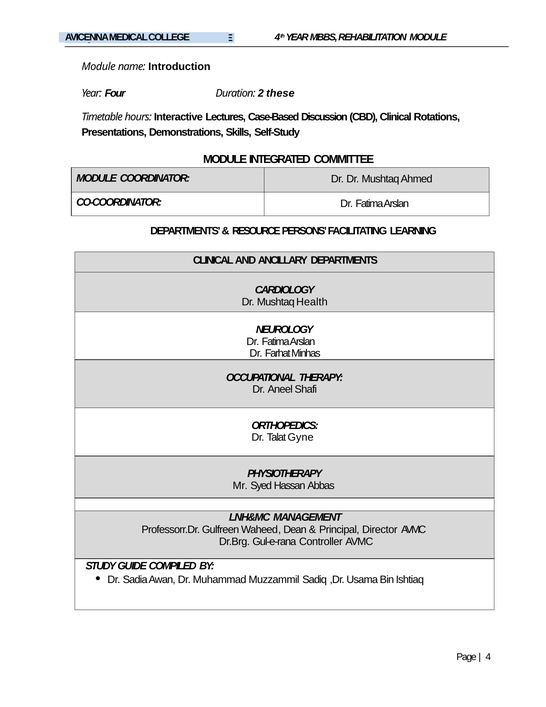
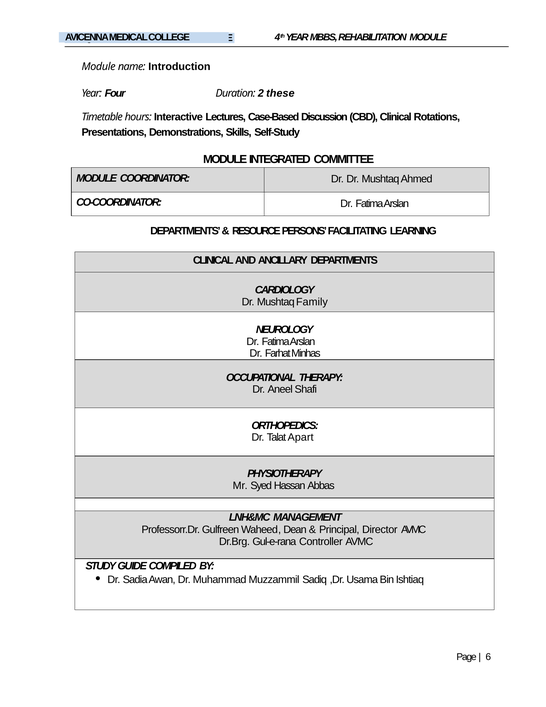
Health: Health -> Family
Gyne: Gyne -> Apart
4: 4 -> 6
